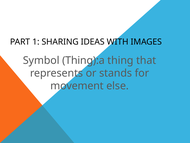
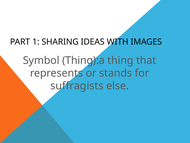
movement: movement -> suffragists
